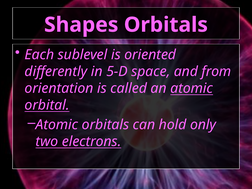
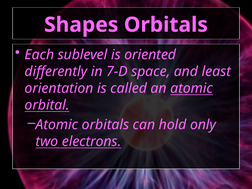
5-D: 5-D -> 7-D
from: from -> least
